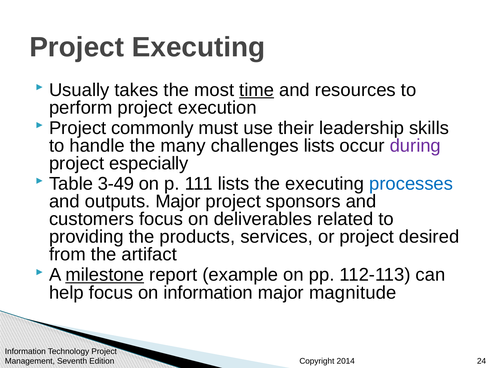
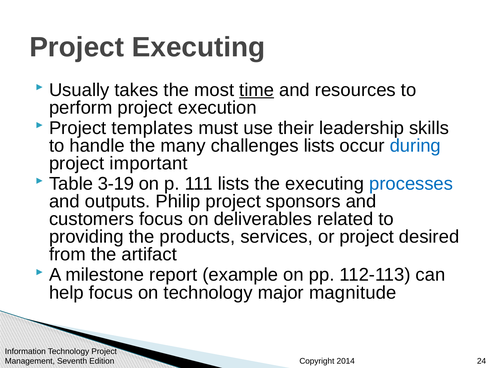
commonly: commonly -> templates
during colour: purple -> blue
especially: especially -> important
3-49: 3-49 -> 3-19
outputs Major: Major -> Philip
milestone underline: present -> none
on information: information -> technology
